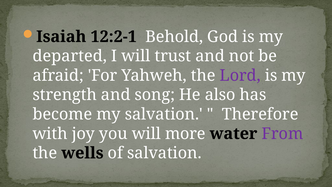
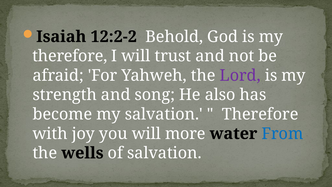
12:2-1: 12:2-1 -> 12:2-2
departed at (70, 56): departed -> therefore
From colour: purple -> blue
